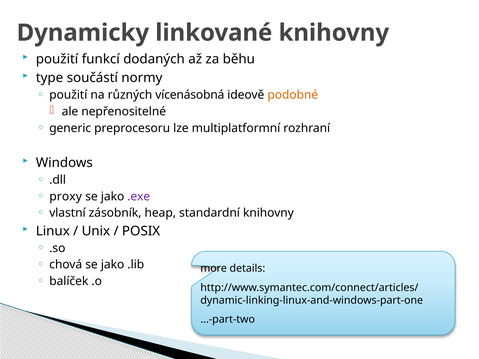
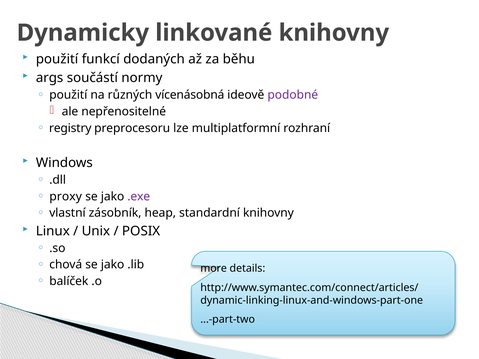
type: type -> args
podobné colour: orange -> purple
generic: generic -> registry
